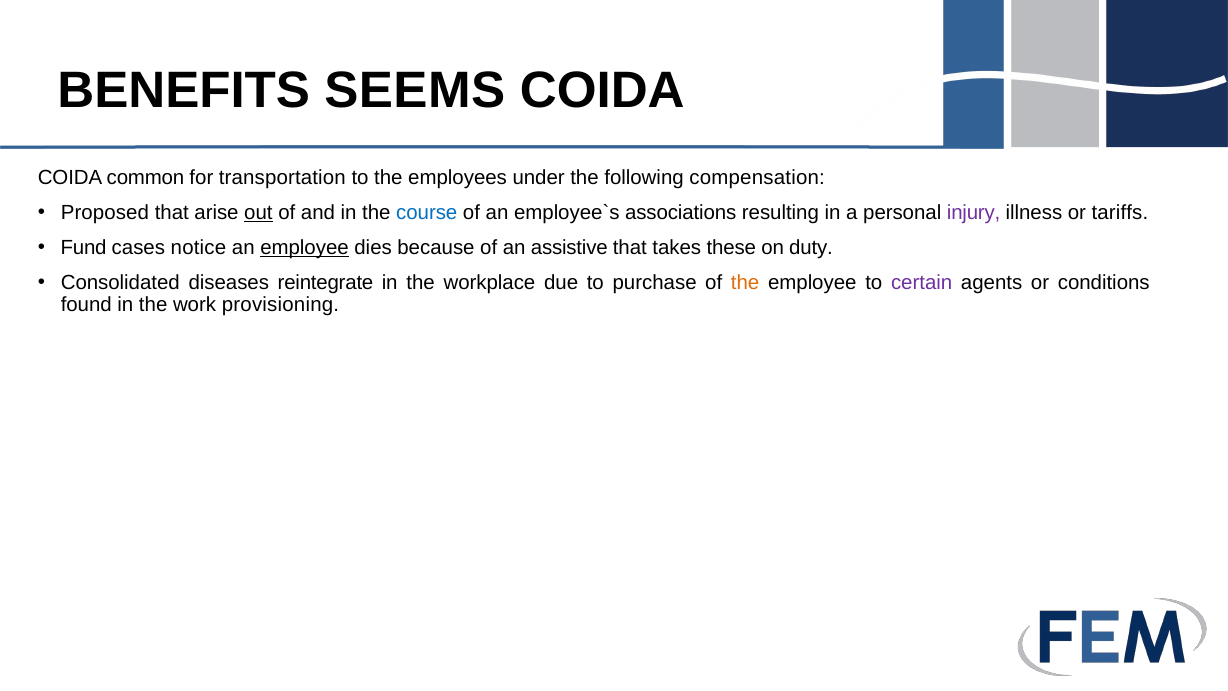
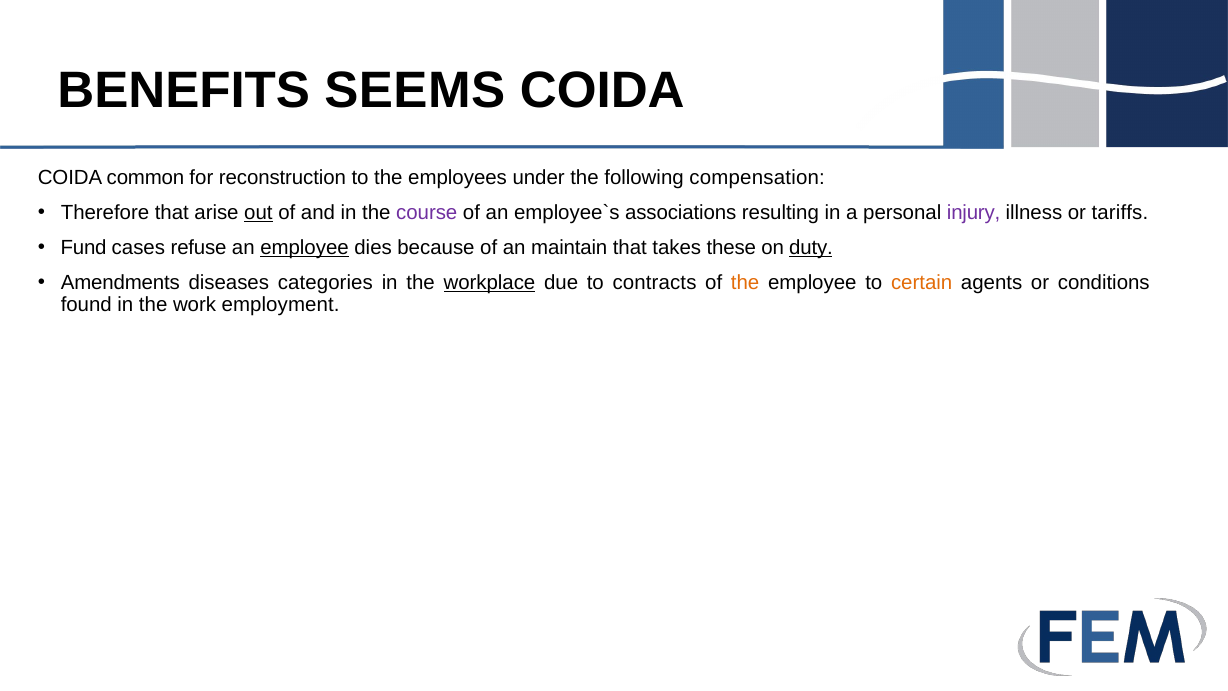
transportation: transportation -> reconstruction
Proposed: Proposed -> Therefore
course colour: blue -> purple
notice: notice -> refuse
assistive: assistive -> maintain
duty underline: none -> present
Consolidated: Consolidated -> Amendments
reintegrate: reintegrate -> categories
workplace underline: none -> present
purchase: purchase -> contracts
certain colour: purple -> orange
provisioning: provisioning -> employment
